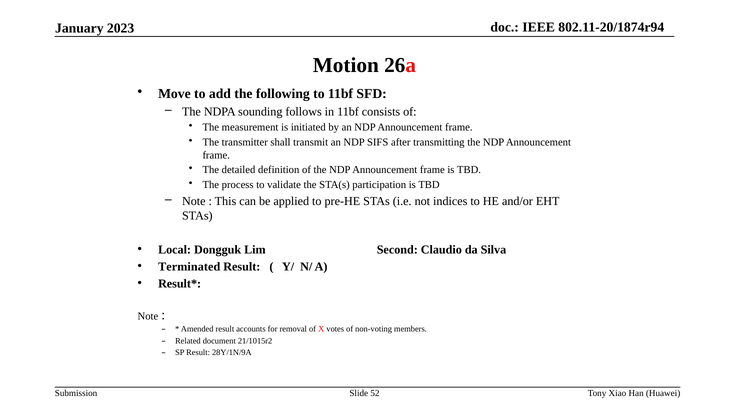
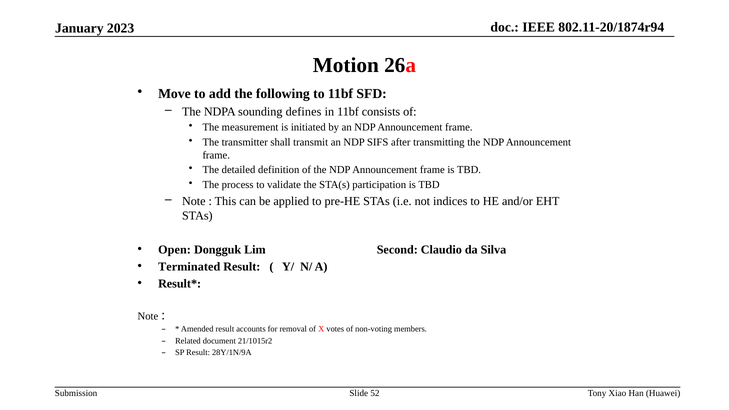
follows: follows -> defines
Local: Local -> Open
